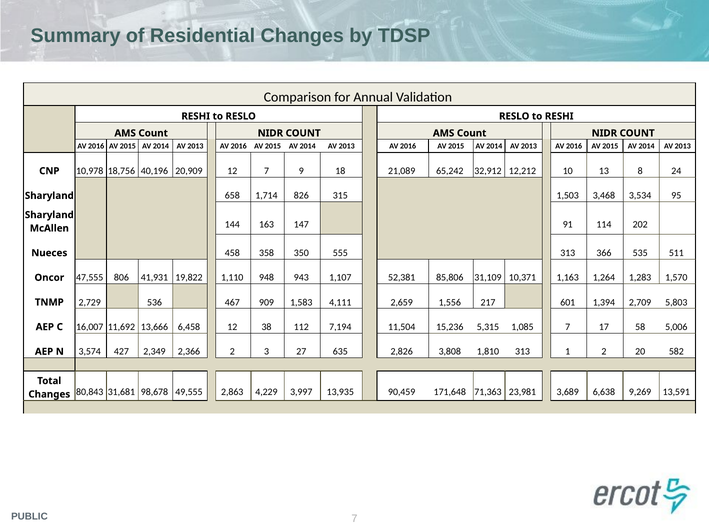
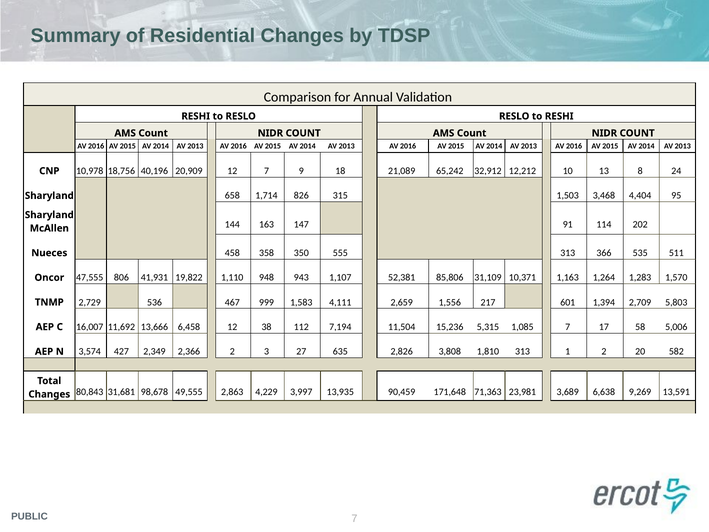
3,534: 3,534 -> 4,404
909: 909 -> 999
